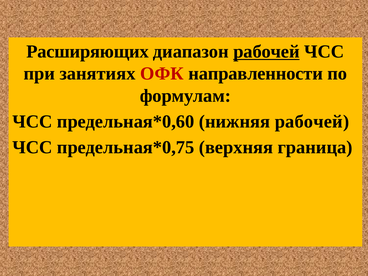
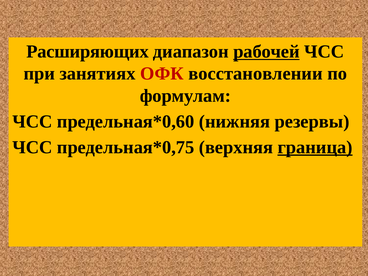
направленности: направленности -> восстановлении
нижняя рабочей: рабочей -> резервы
граница underline: none -> present
